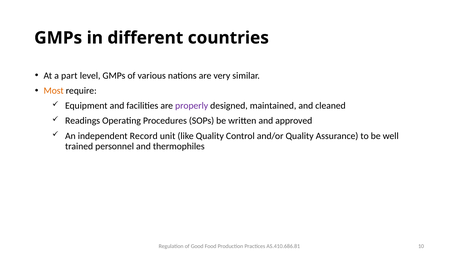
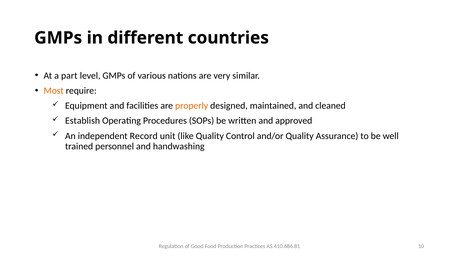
properly colour: purple -> orange
Readings: Readings -> Establish
thermophiles: thermophiles -> handwashing
